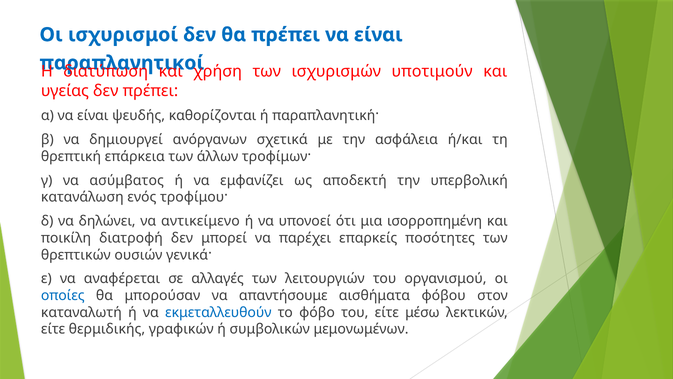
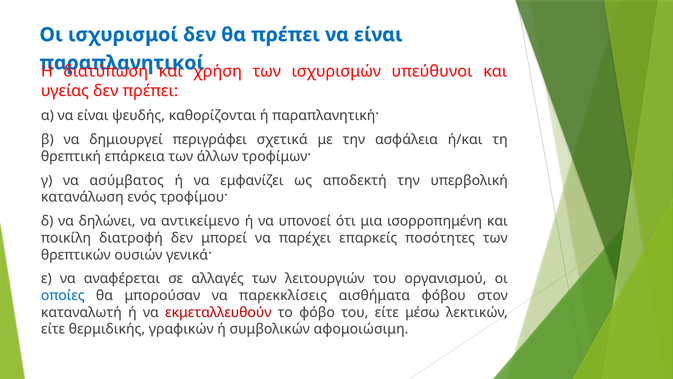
υποτιμούν: υποτιμούν -> υπεύθυνοι
ανόργανων: ανόργανων -> περιγράφει
απαντήσουμε: απαντήσουμε -> παρεκκλίσεις
εκμεταλλευθούν colour: blue -> red
μεμονωμένων: μεμονωμένων -> αφομοιώσιμη
